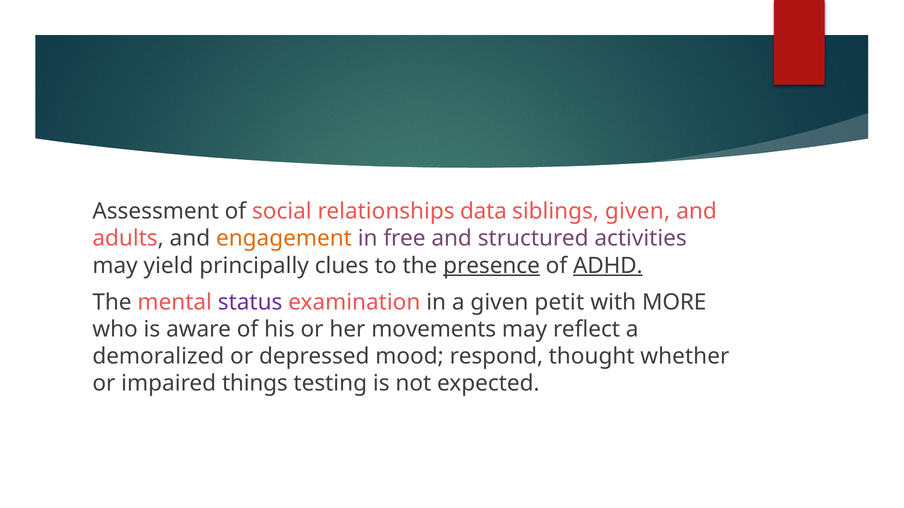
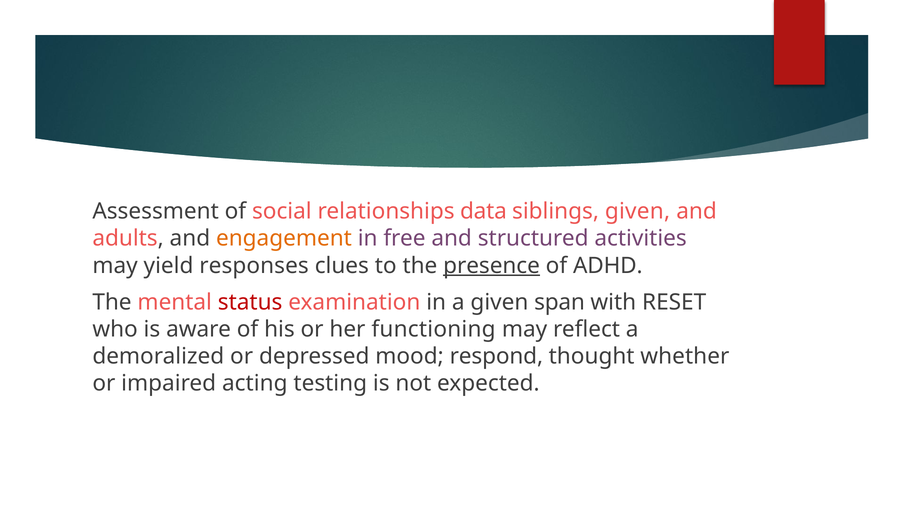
principally: principally -> responses
ADHD underline: present -> none
status colour: purple -> red
petit: petit -> span
MORE: MORE -> RESET
movements: movements -> functioning
things: things -> acting
